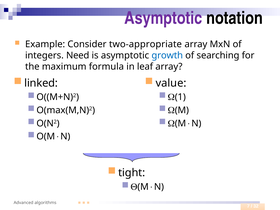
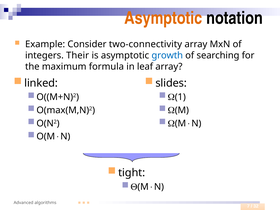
Asymptotic at (163, 18) colour: purple -> orange
two-appropriate: two-appropriate -> two-connectivity
Need: Need -> Their
value: value -> slides
